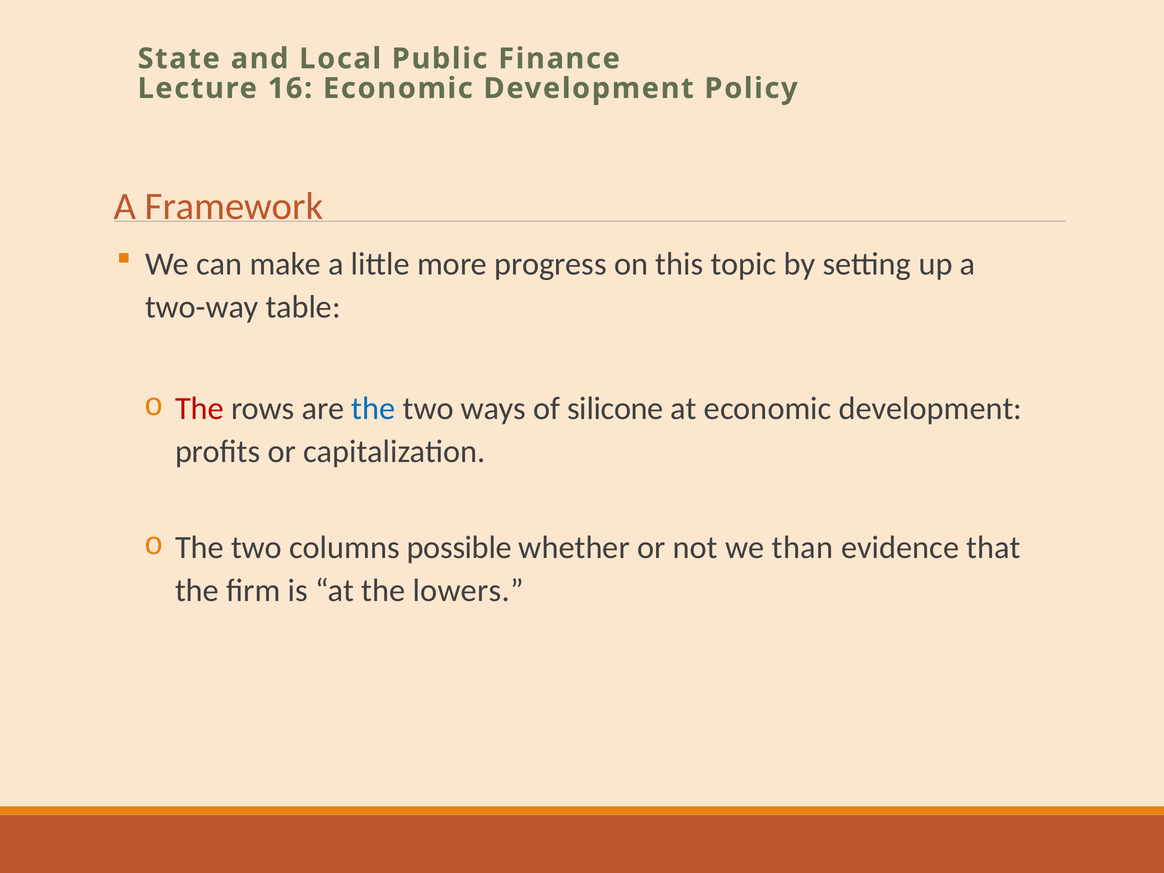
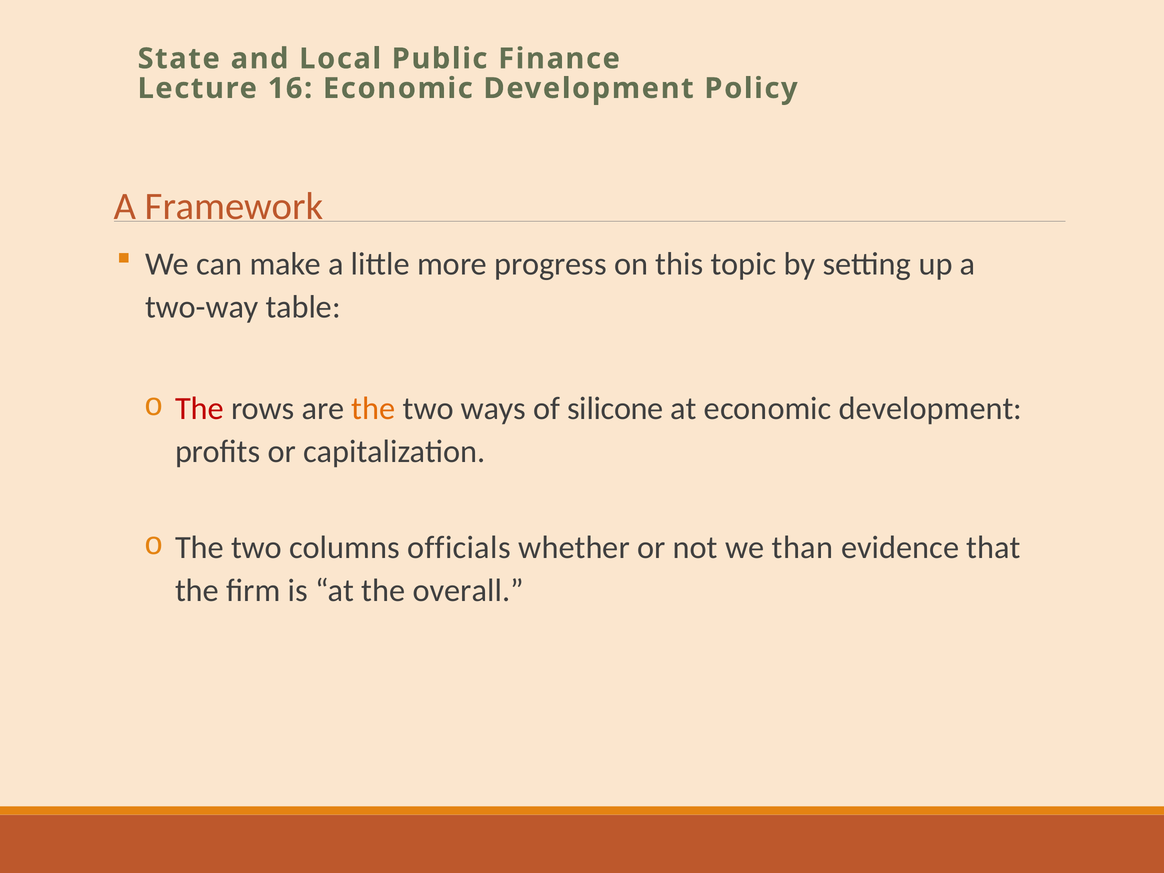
the at (373, 409) colour: blue -> orange
possible: possible -> officials
lowers: lowers -> overall
